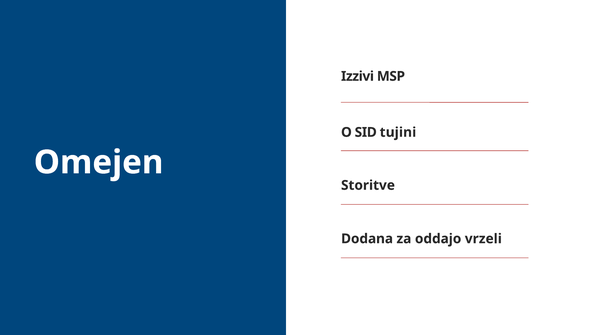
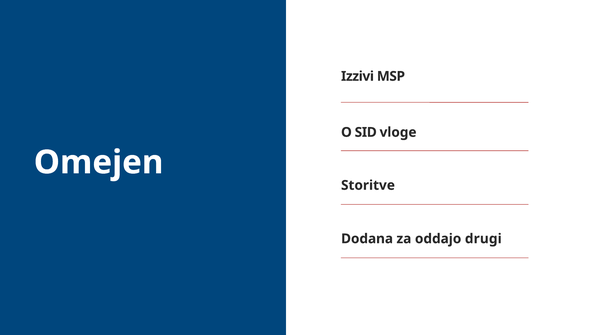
tujini: tujini -> vloge
vrzeli: vrzeli -> drugi
